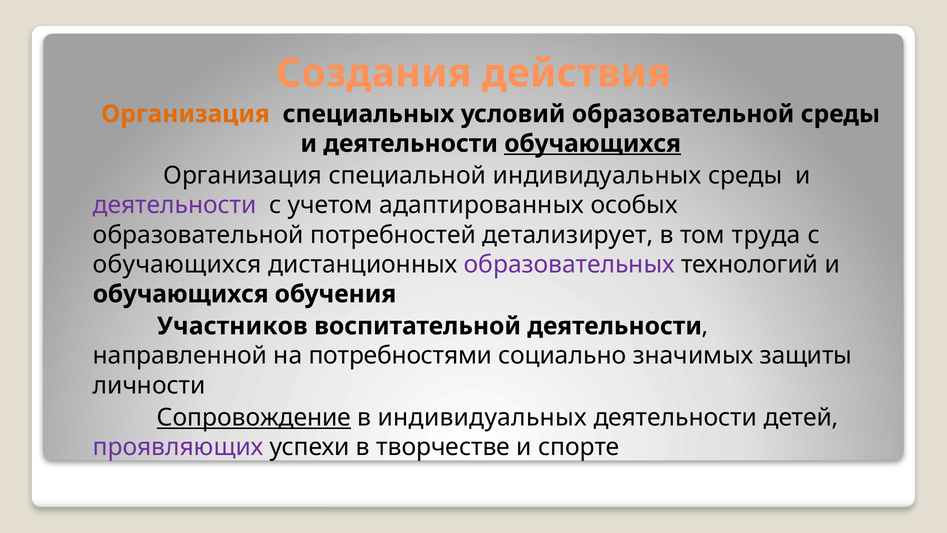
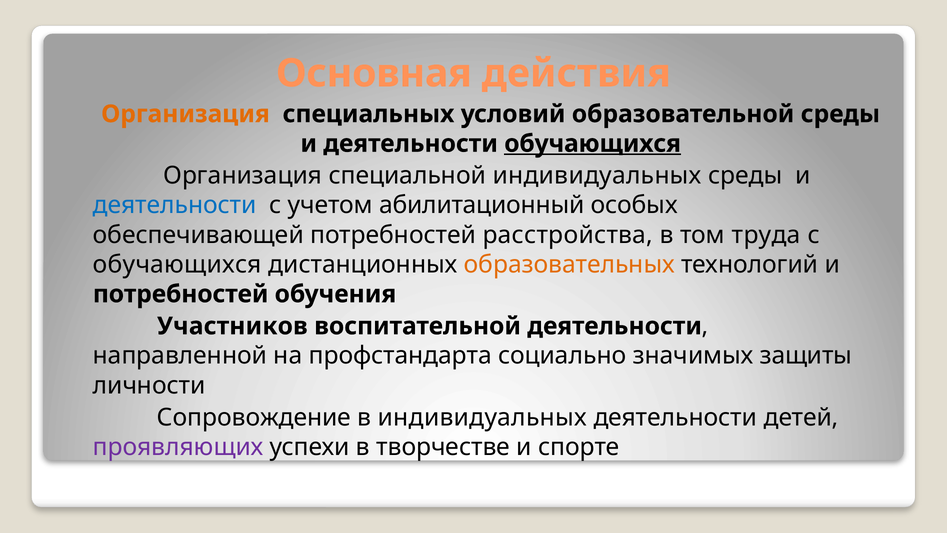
Создания: Создания -> Основная
деятельности at (175, 205) colour: purple -> blue
адаптированных: адаптированных -> абилитационный
образовательной at (198, 235): образовательной -> обеспечивающей
детализирует: детализирует -> расстройства
образовательных colour: purple -> orange
обучающихся at (181, 294): обучающихся -> потребностей
потребностями: потребностями -> профстандарта
Сопровождение underline: present -> none
